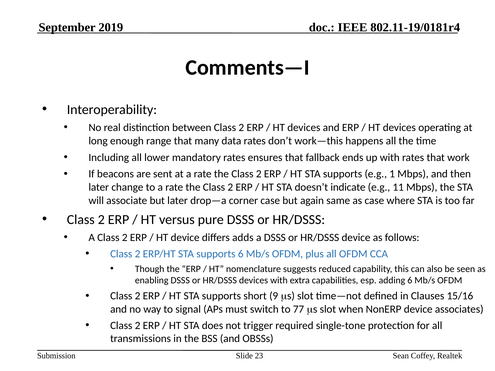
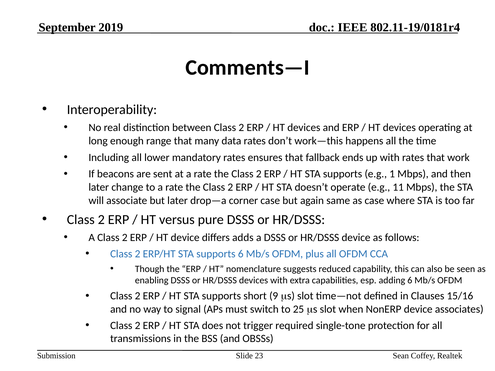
indicate: indicate -> operate
77: 77 -> 25
